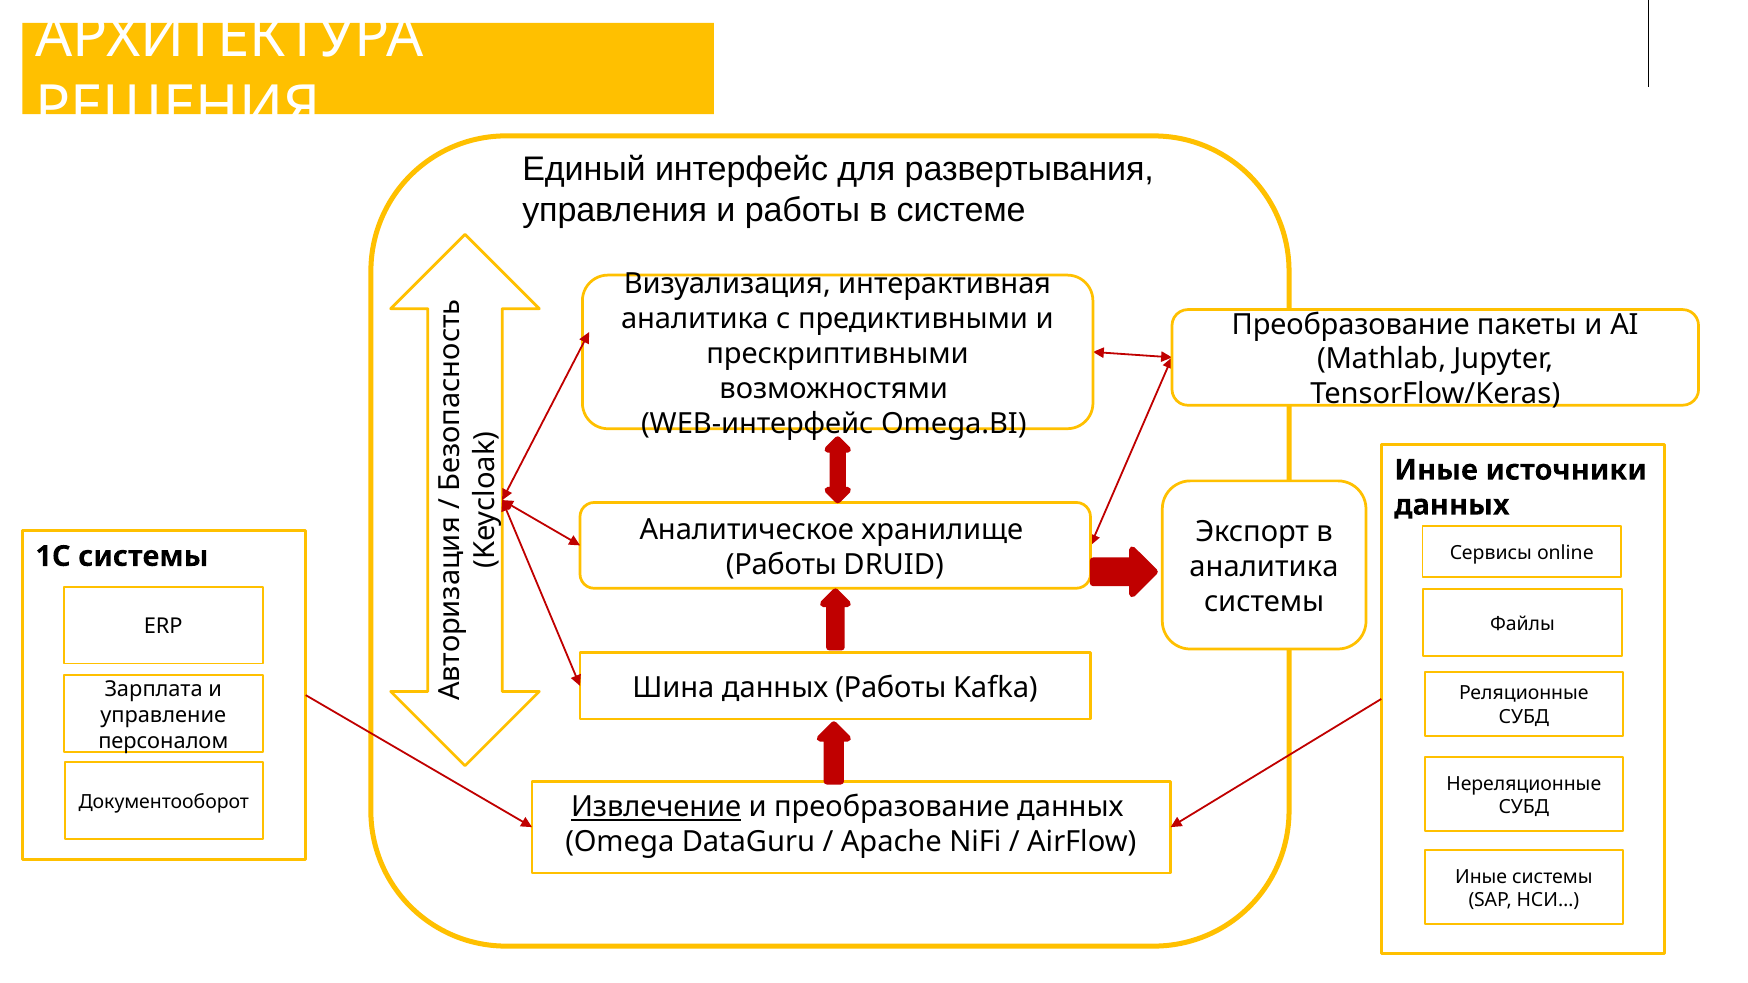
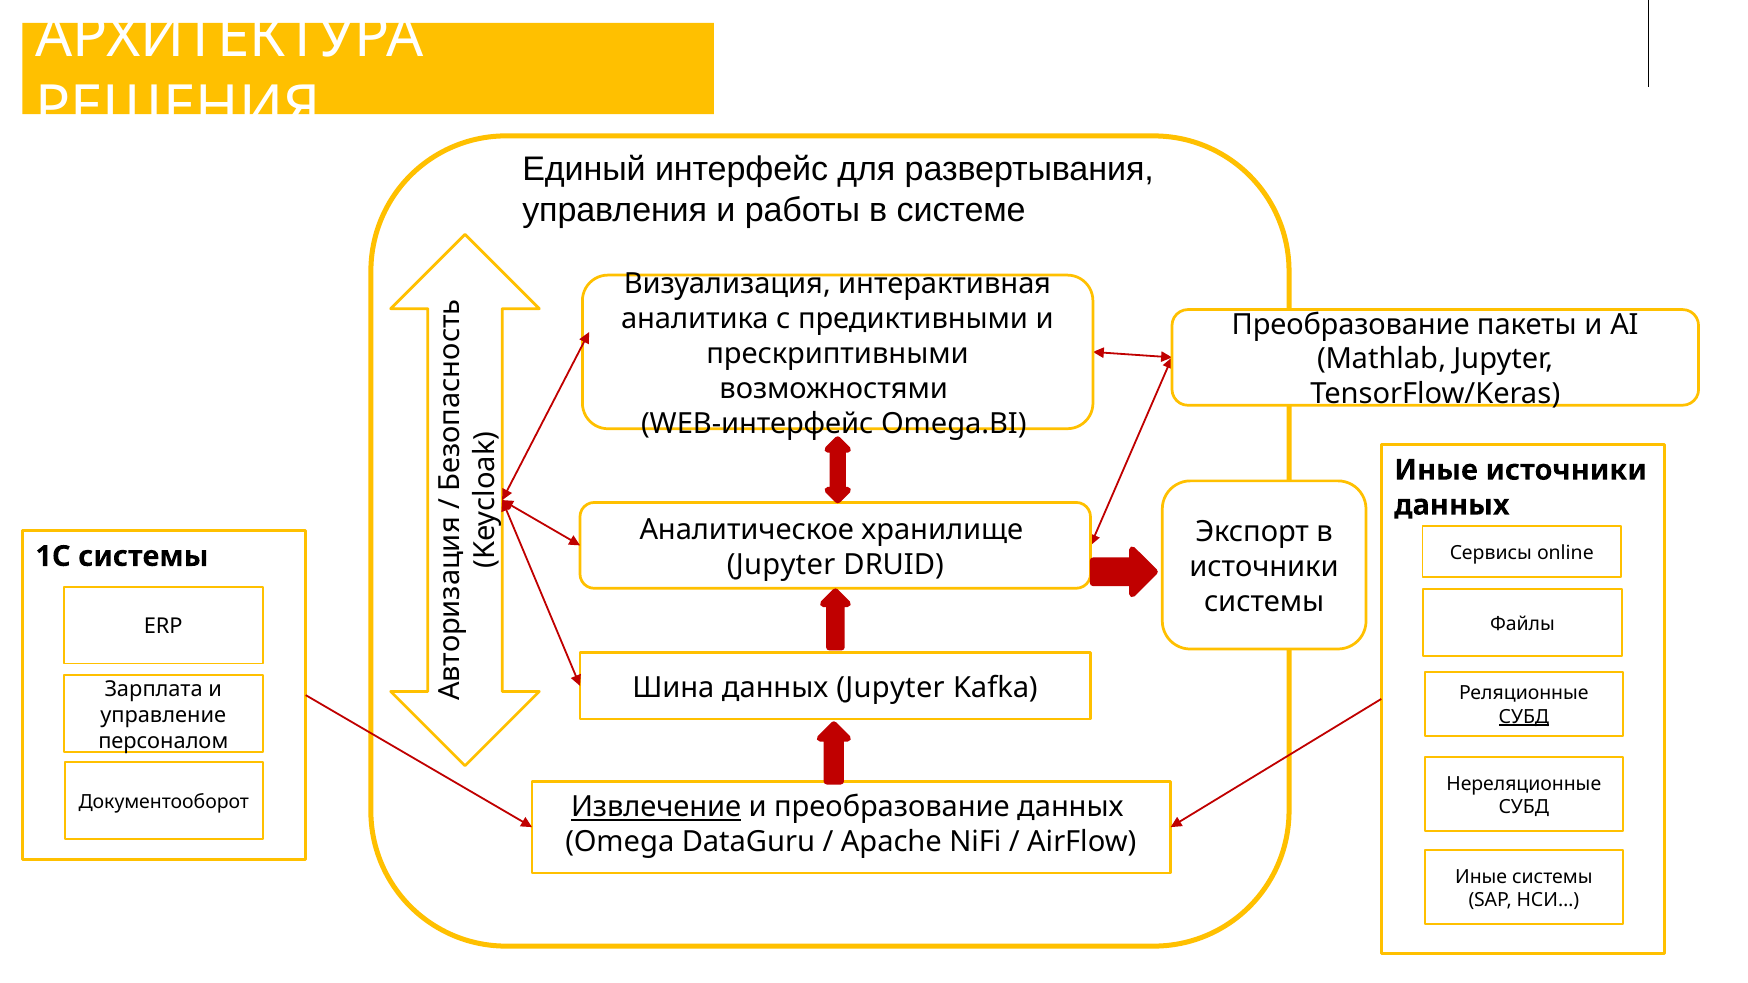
Работы at (781, 565): Работы -> Jupyter
аналитика at (1264, 567): аналитика -> источники
данных Работы: Работы -> Jupyter
СУБД at (1524, 717) underline: none -> present
